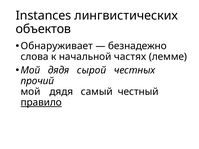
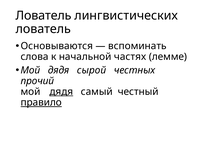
Instances at (43, 16): Instances -> Лователь
объектов at (43, 29): объектов -> лователь
Обнаруживает: Обнаруживает -> Основываются
безнадежно: безнадежно -> вспоминать
дядя at (61, 92) underline: none -> present
